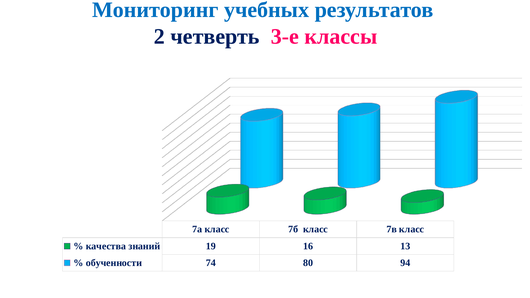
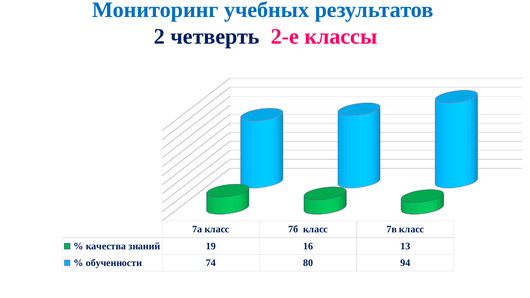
3-е: 3-е -> 2-е
